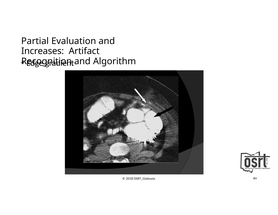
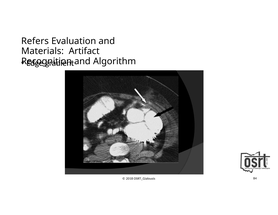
Partial: Partial -> Refers
Increases: Increases -> Materials
